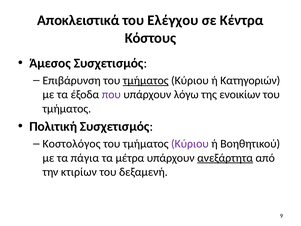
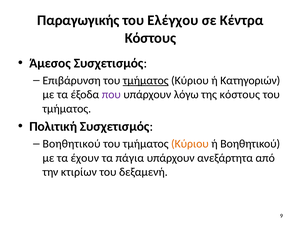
Αποκλειστικά: Αποκλειστικά -> Παραγωγικής
της ενοικίων: ενοικίων -> κόστους
Κοστολόγος at (72, 144): Κοστολόγος -> Βοηθητικού
Κύριου at (190, 144) colour: purple -> orange
πάγια: πάγια -> έχουν
μέτρα: μέτρα -> πάγια
ανεξάρτητα underline: present -> none
